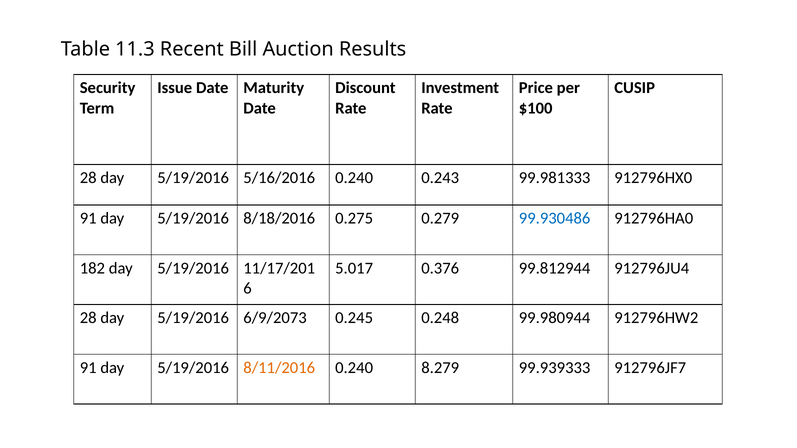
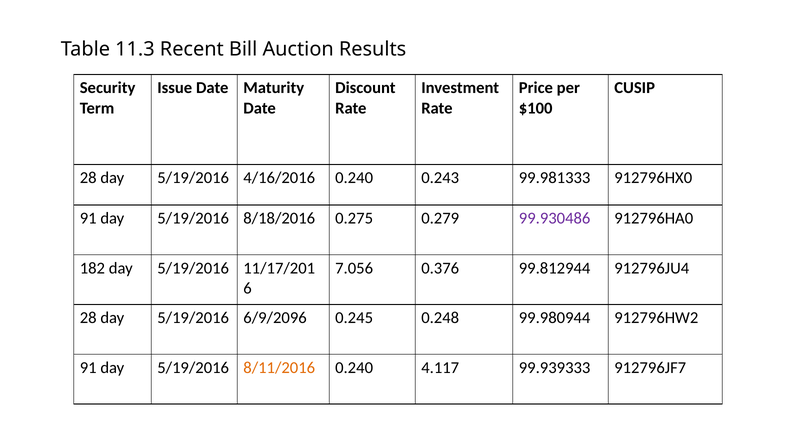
5/16/2016: 5/16/2016 -> 4/16/2016
99.930486 colour: blue -> purple
5.017: 5.017 -> 7.056
6/9/2073: 6/9/2073 -> 6/9/2096
8.279: 8.279 -> 4.117
